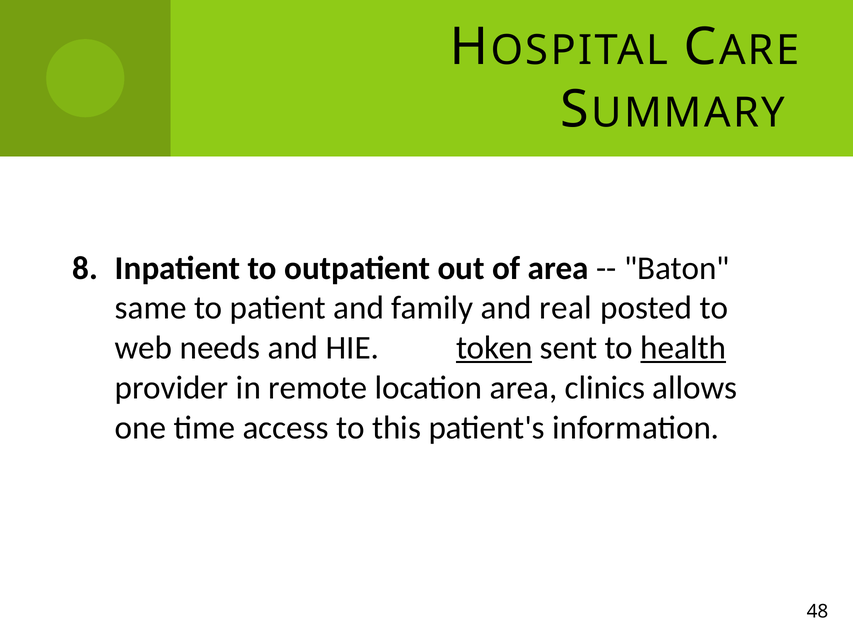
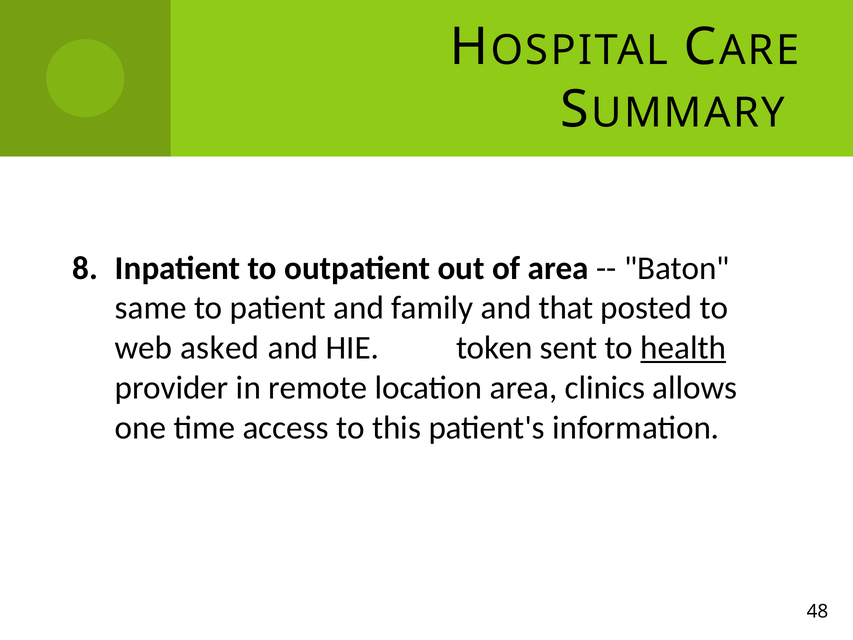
real: real -> that
needs: needs -> asked
token underline: present -> none
